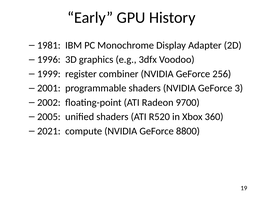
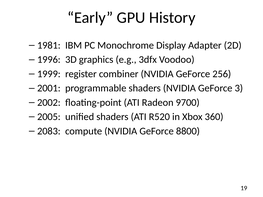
2021: 2021 -> 2083
